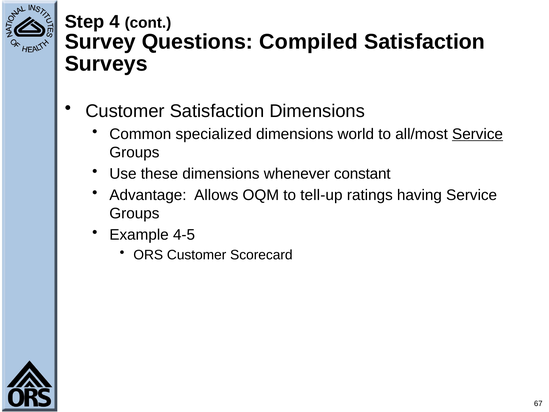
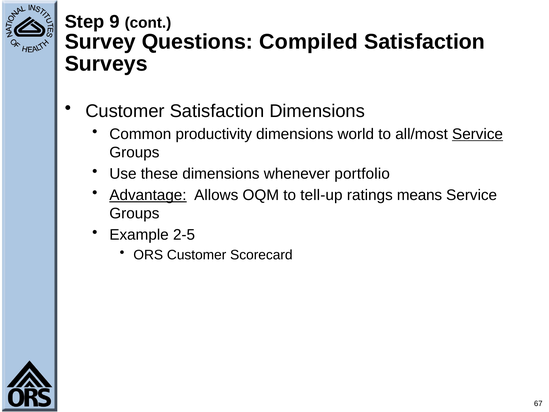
4: 4 -> 9
specialized: specialized -> productivity
constant: constant -> portfolio
Advantage underline: none -> present
having: having -> means
4-5: 4-5 -> 2-5
